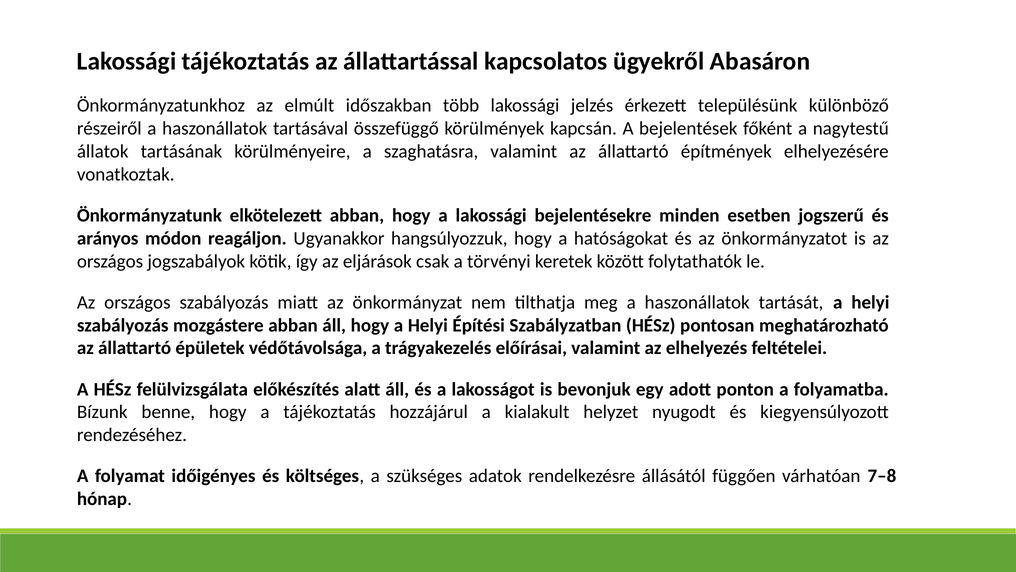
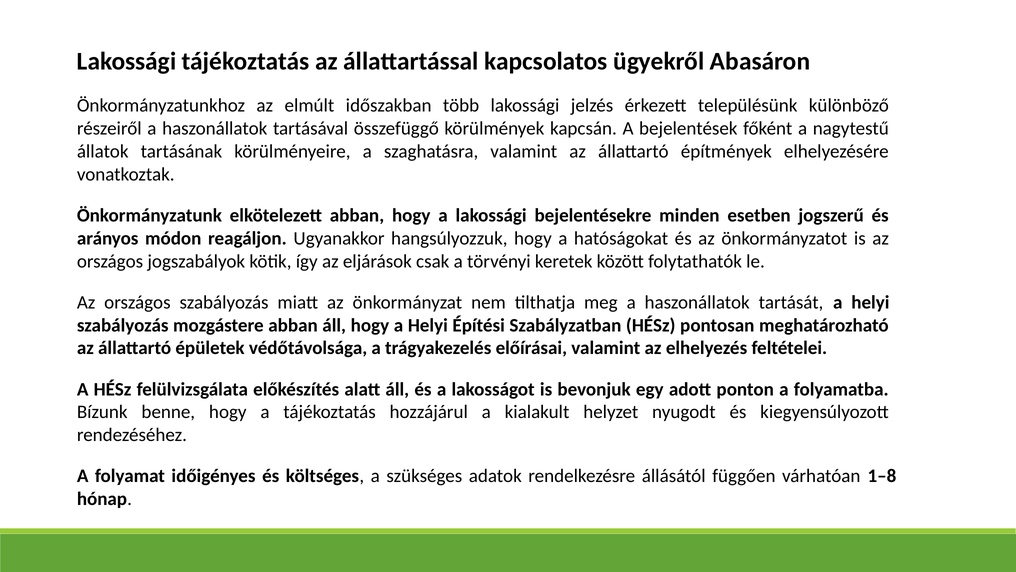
7–8: 7–8 -> 1–8
